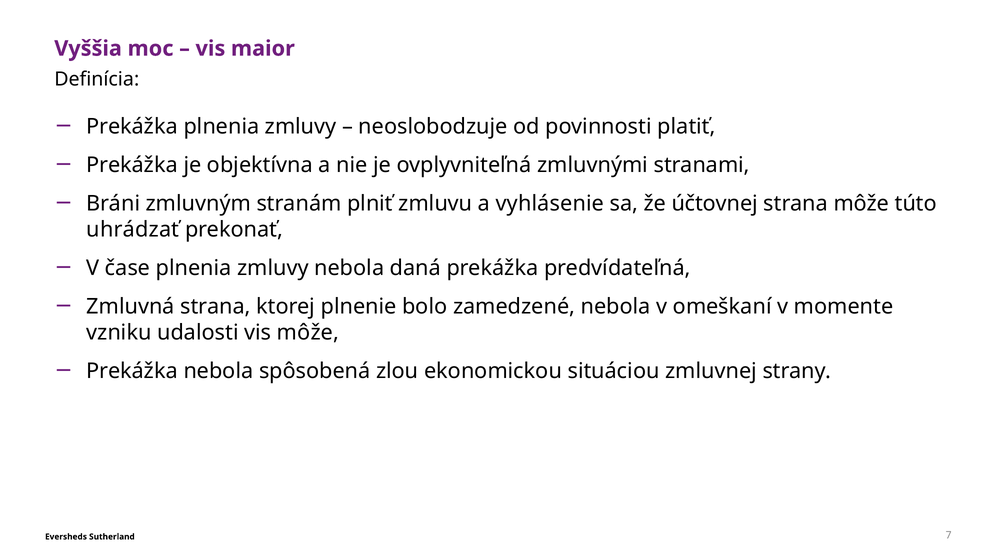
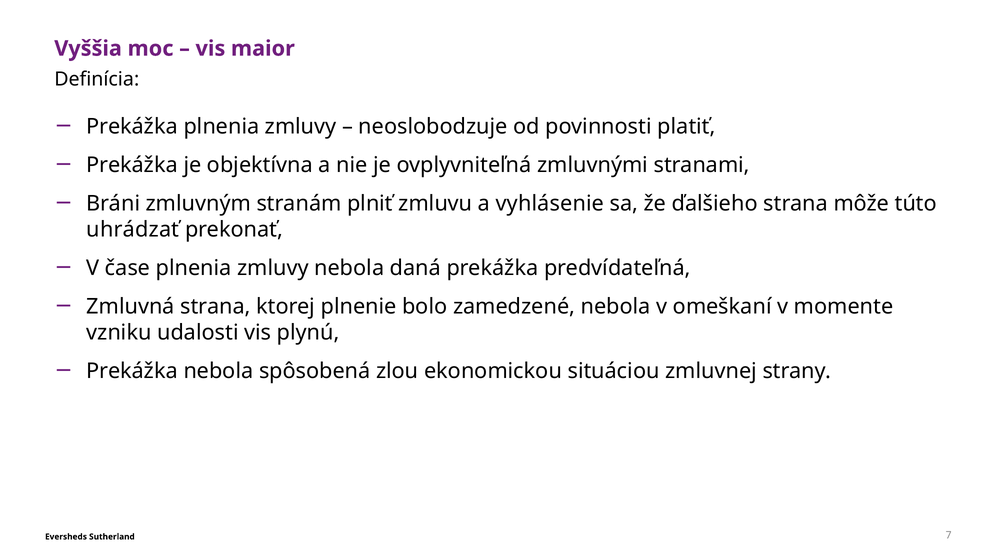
účtovnej: účtovnej -> ďalšieho
vis môže: môže -> plynú
